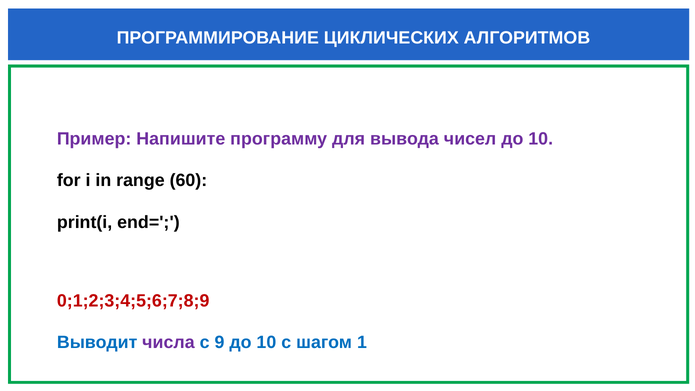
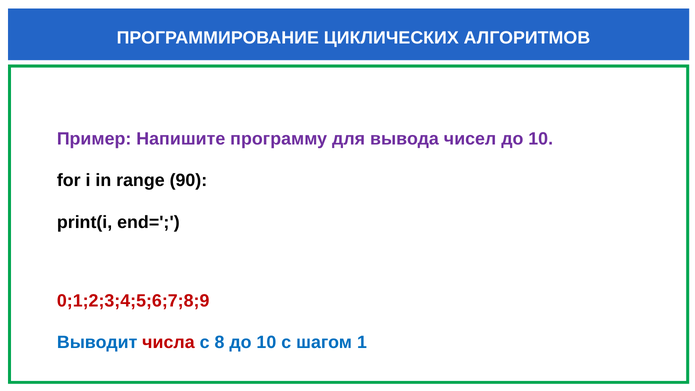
60: 60 -> 90
числа colour: purple -> red
9: 9 -> 8
